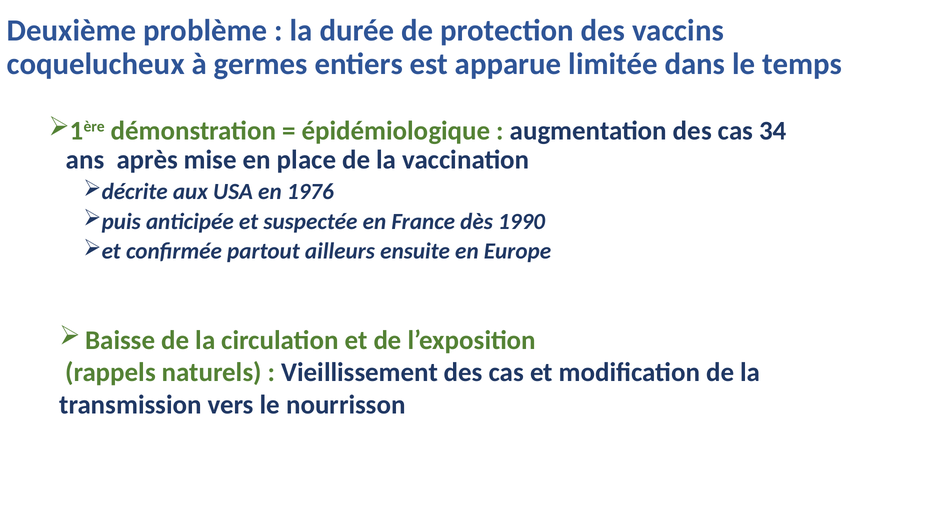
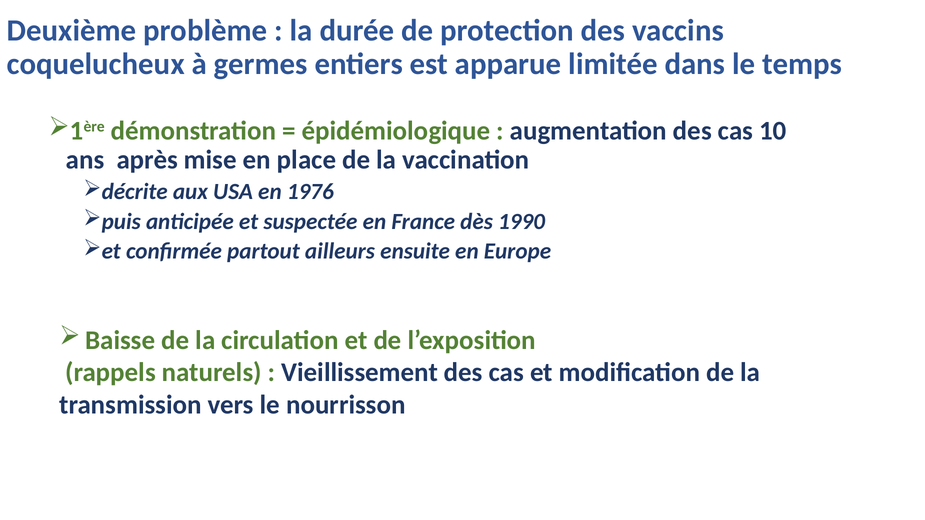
34: 34 -> 10
